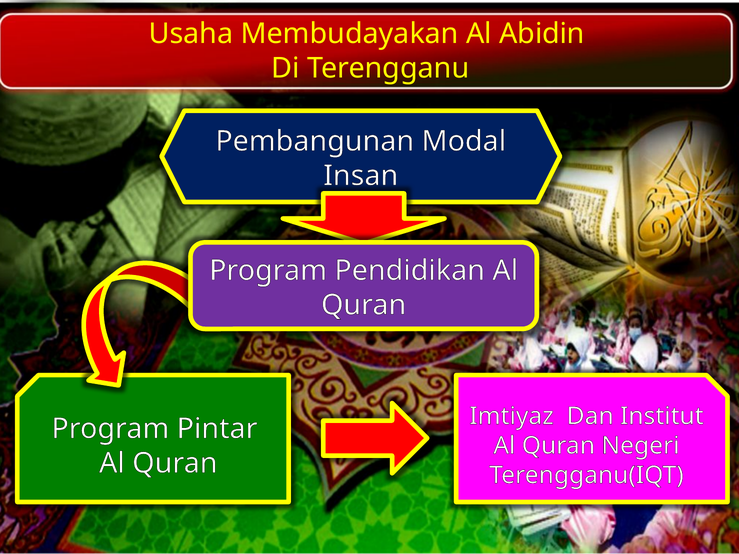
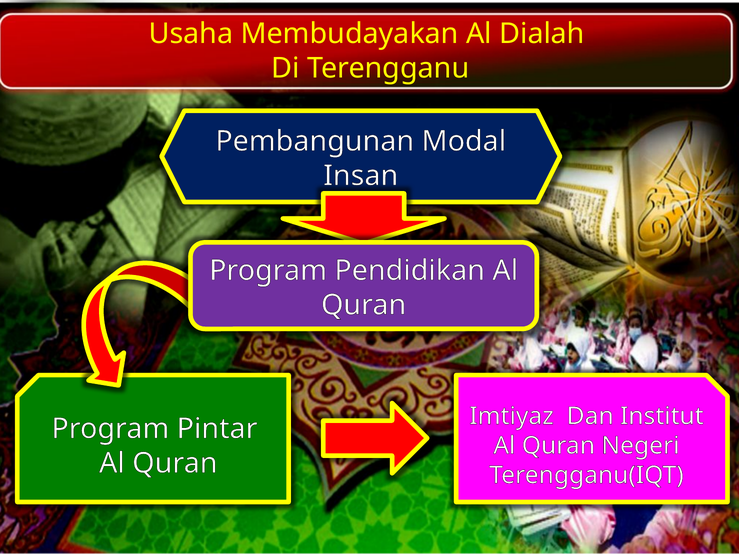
Abidin: Abidin -> Dialah
